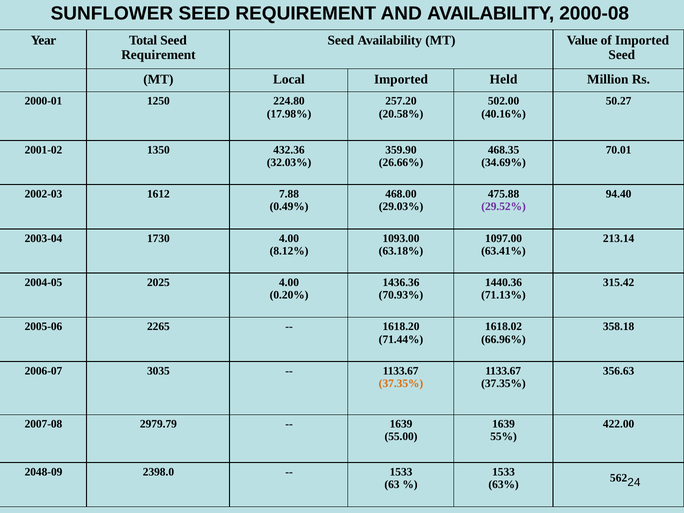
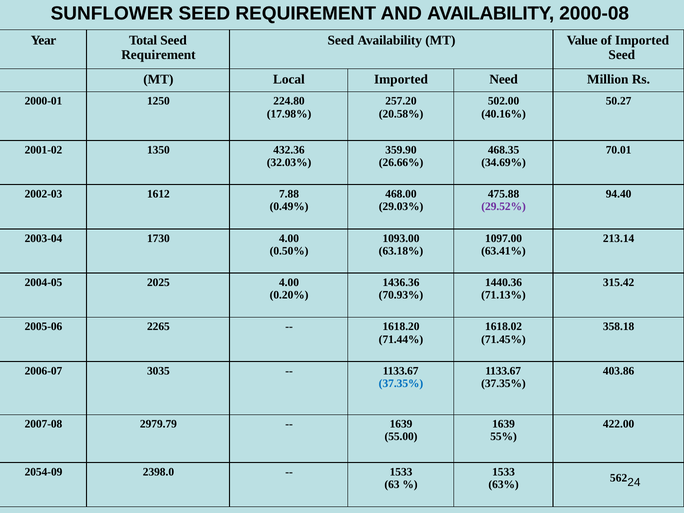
Held: Held -> Need
8.12%: 8.12% -> 0.50%
66.96%: 66.96% -> 71.45%
356.63: 356.63 -> 403.86
37.35% at (401, 384) colour: orange -> blue
2048-09: 2048-09 -> 2054-09
